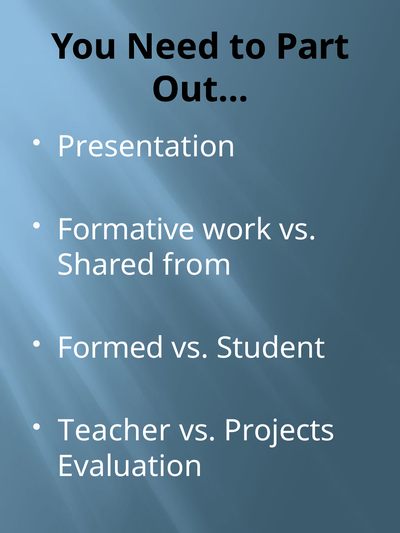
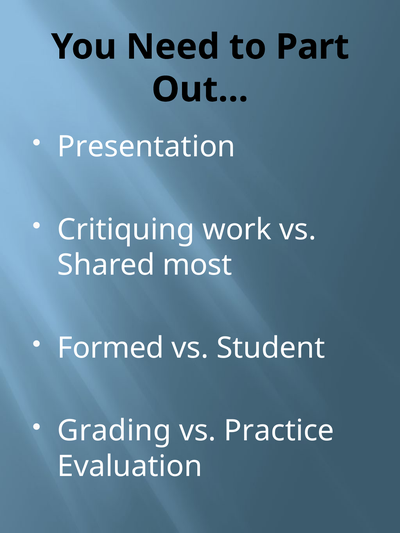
Formative: Formative -> Critiquing
from: from -> most
Teacher: Teacher -> Grading
Projects: Projects -> Practice
